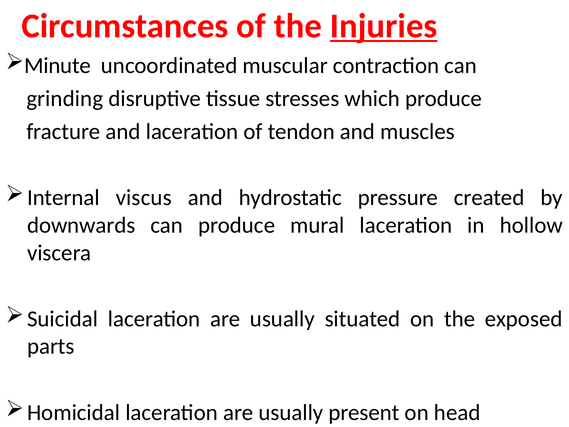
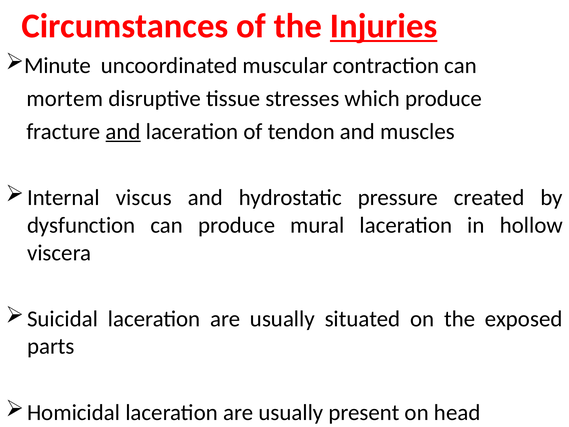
grinding: grinding -> mortem
and at (123, 132) underline: none -> present
downwards: downwards -> dysfunction
